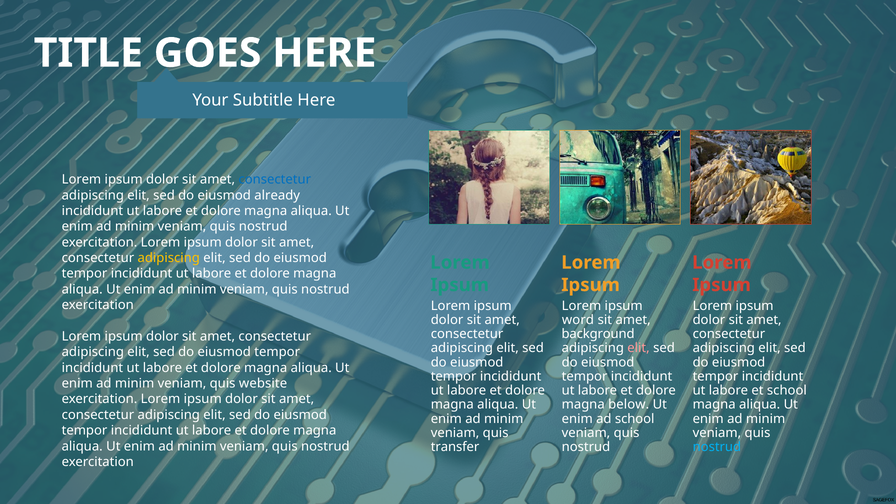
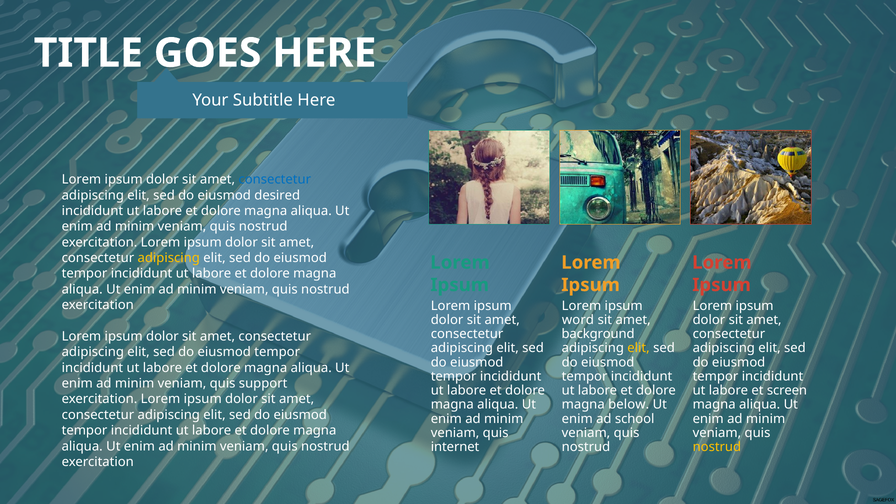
already: already -> desired
elit at (639, 348) colour: pink -> yellow
website: website -> support
et school: school -> screen
transfer: transfer -> internet
nostrud at (717, 447) colour: light blue -> yellow
